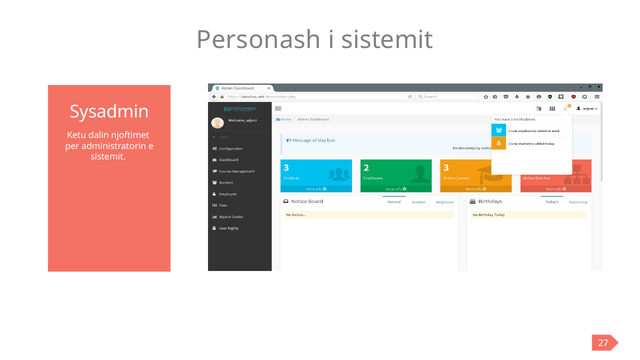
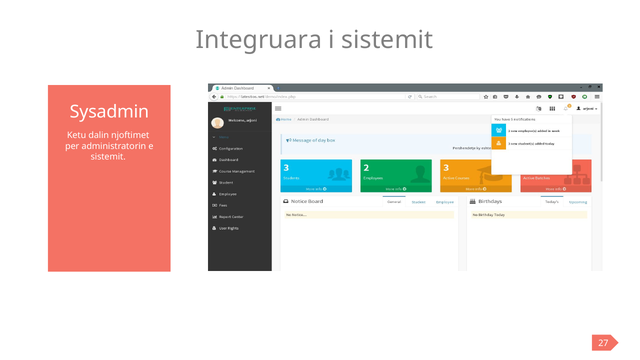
Personash: Personash -> Integruara
